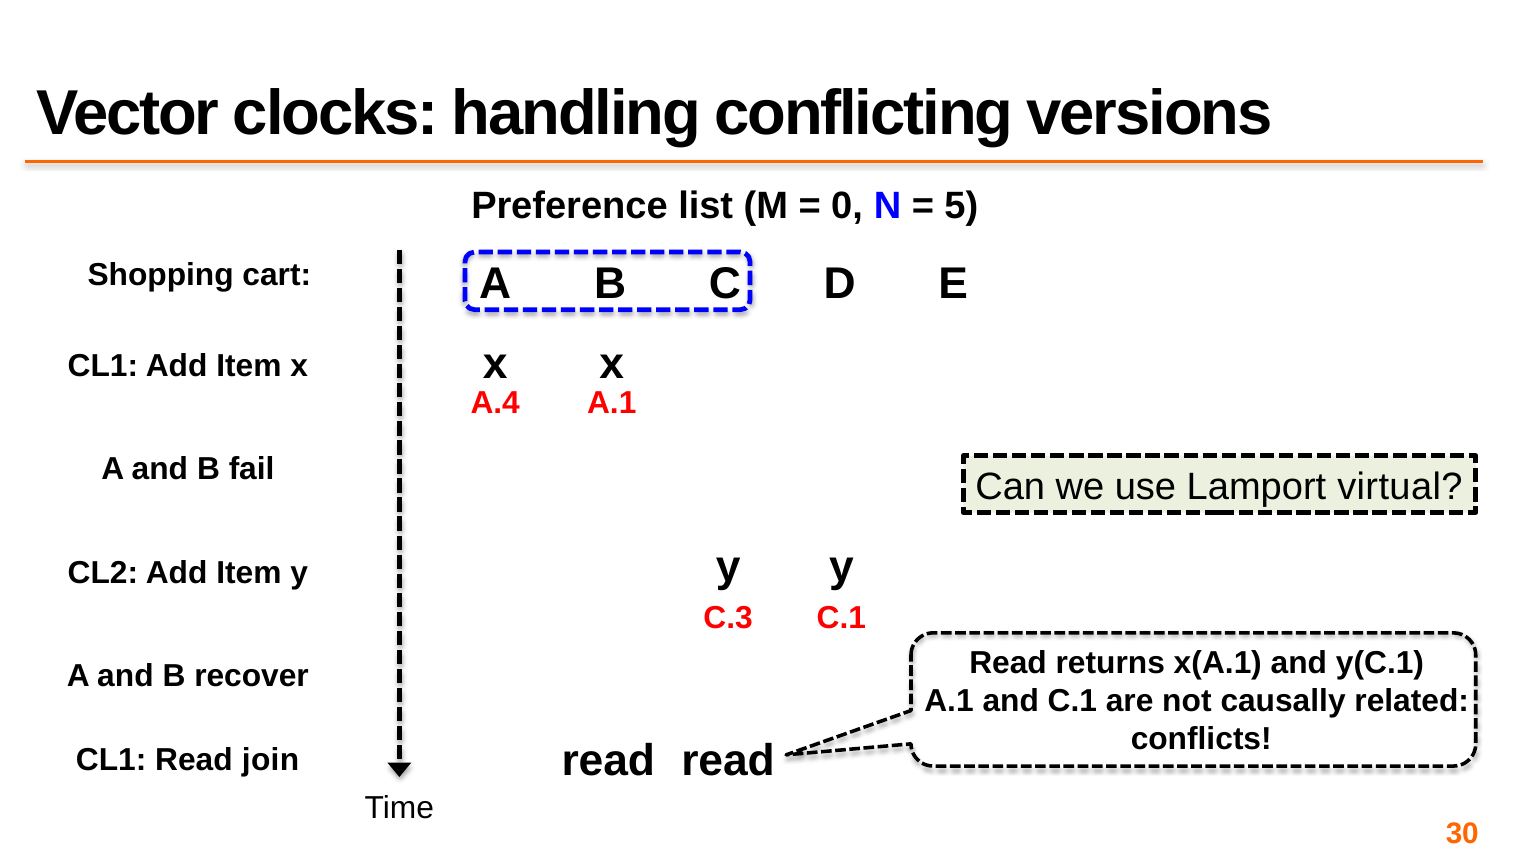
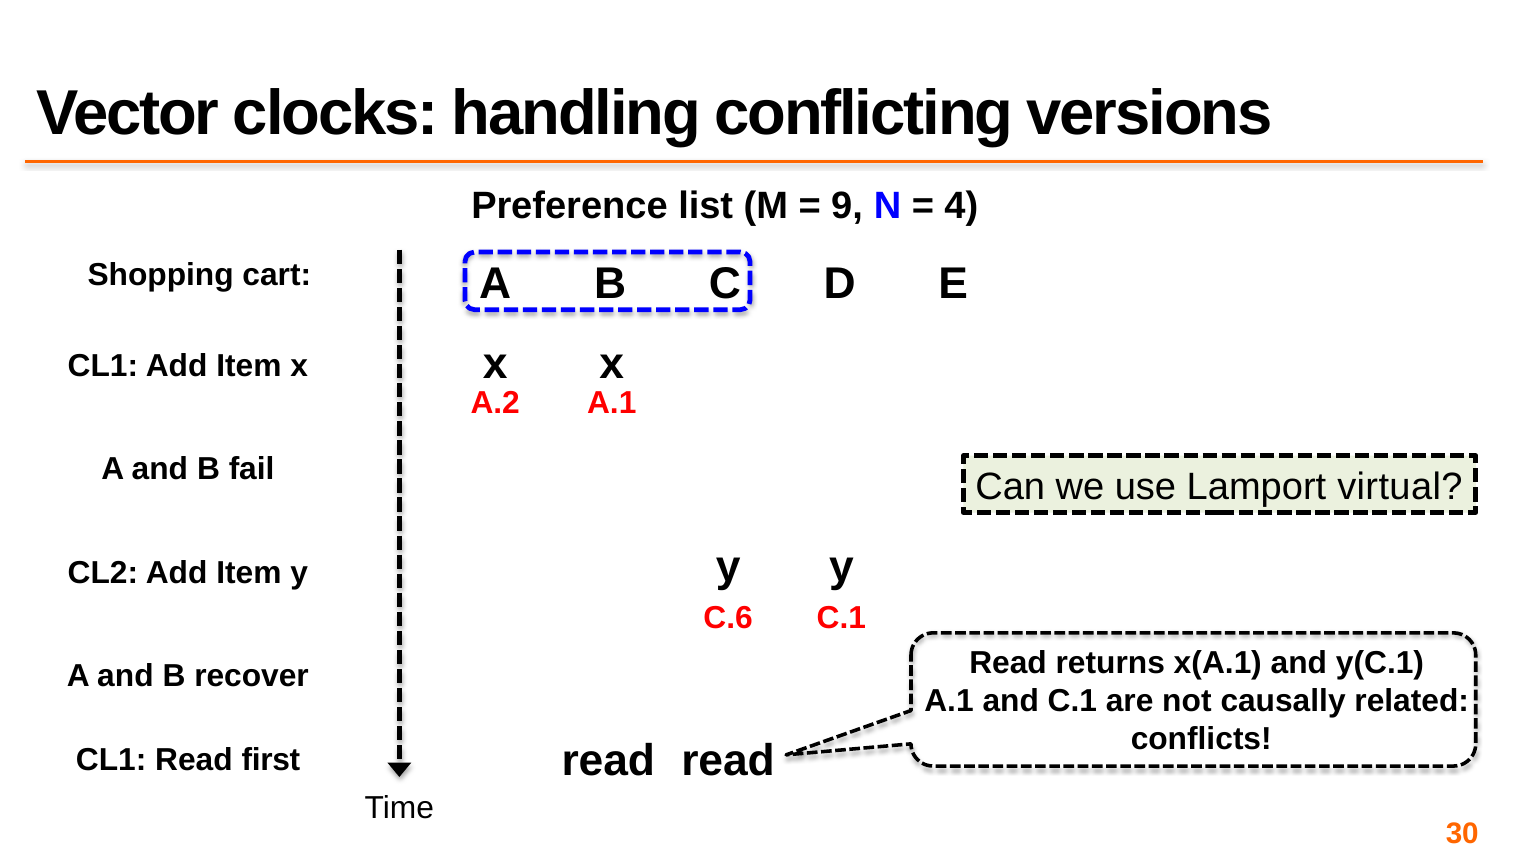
0: 0 -> 9
5: 5 -> 4
A.4: A.4 -> A.2
C.3: C.3 -> C.6
join: join -> first
